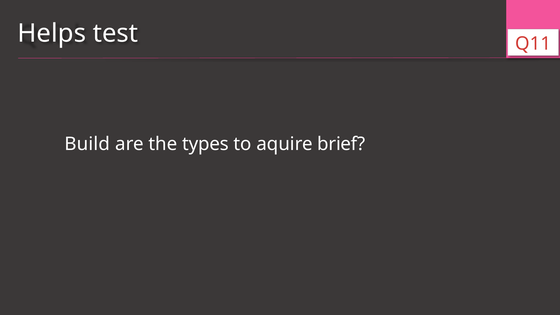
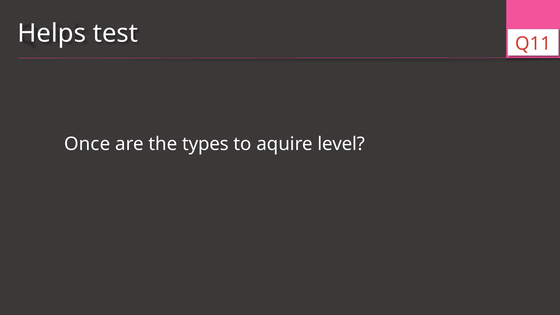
Build: Build -> Once
brief: brief -> level
